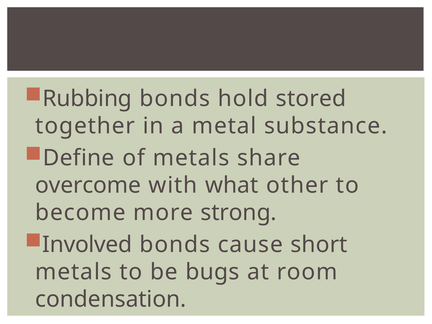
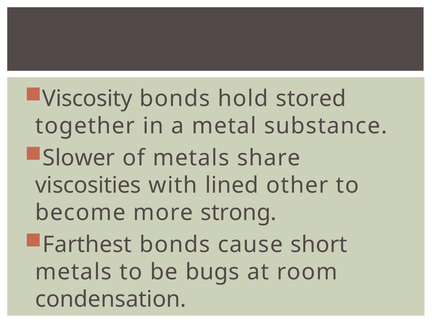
Rubbing: Rubbing -> Viscosity
Define: Define -> Slower
overcome: overcome -> viscosities
what: what -> lined
Involved: Involved -> Farthest
